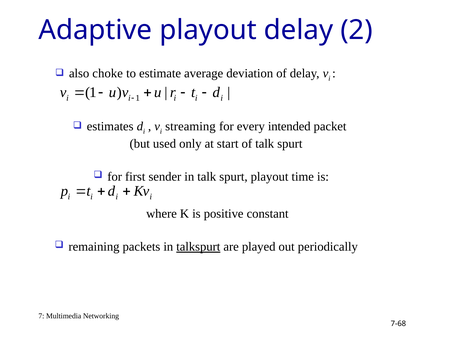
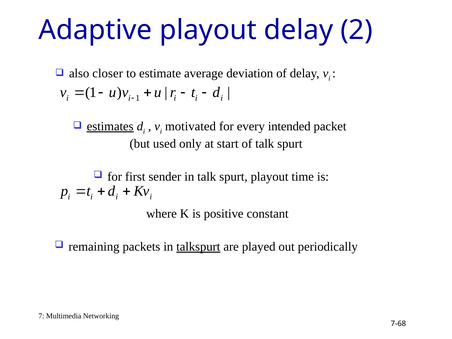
choke: choke -> closer
estimates underline: none -> present
streaming: streaming -> motivated
